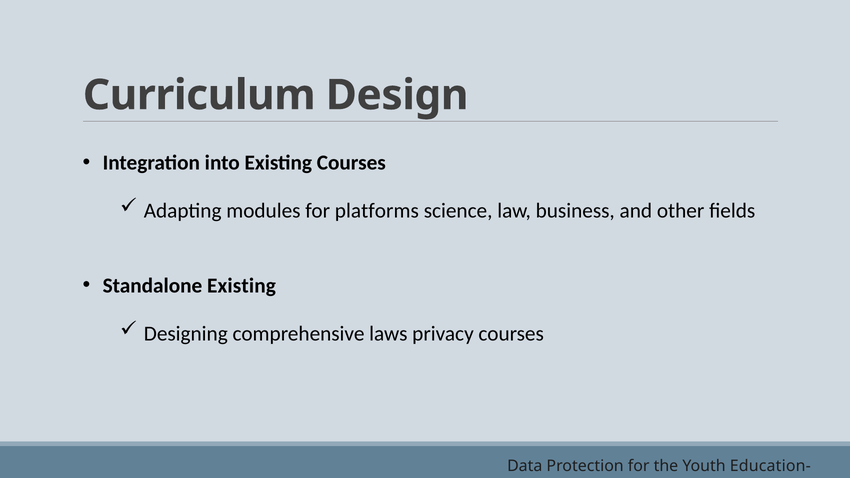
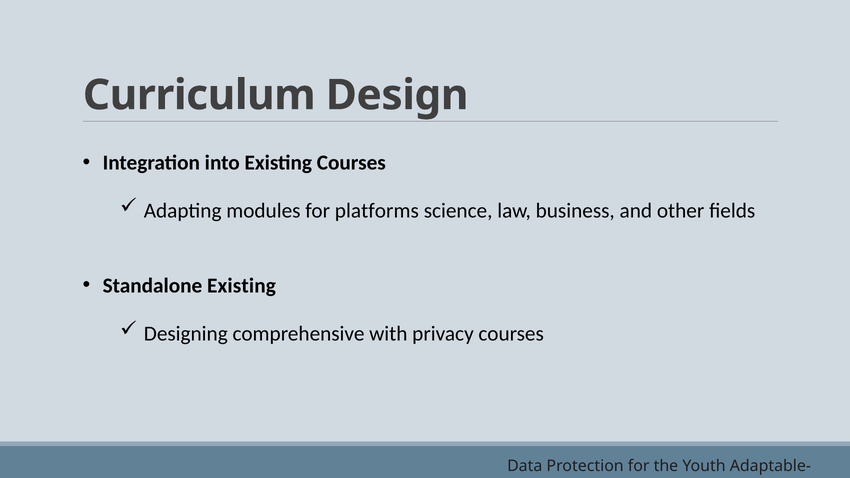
laws: laws -> with
Education-: Education- -> Adaptable-
